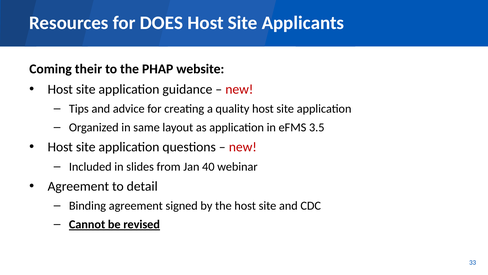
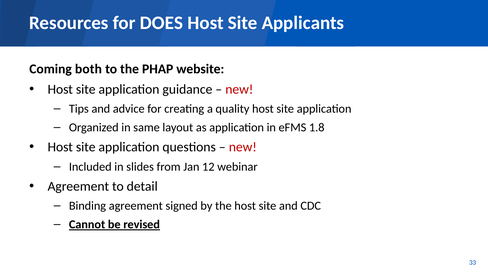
their: their -> both
3.5: 3.5 -> 1.8
40: 40 -> 12
